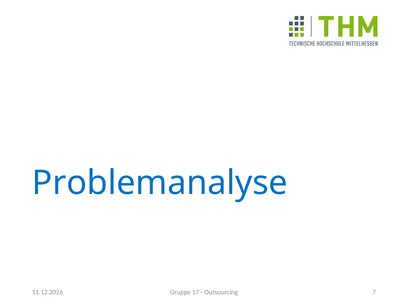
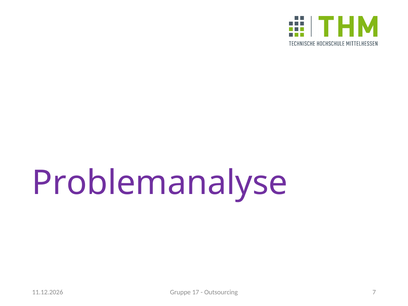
Problemanalyse colour: blue -> purple
